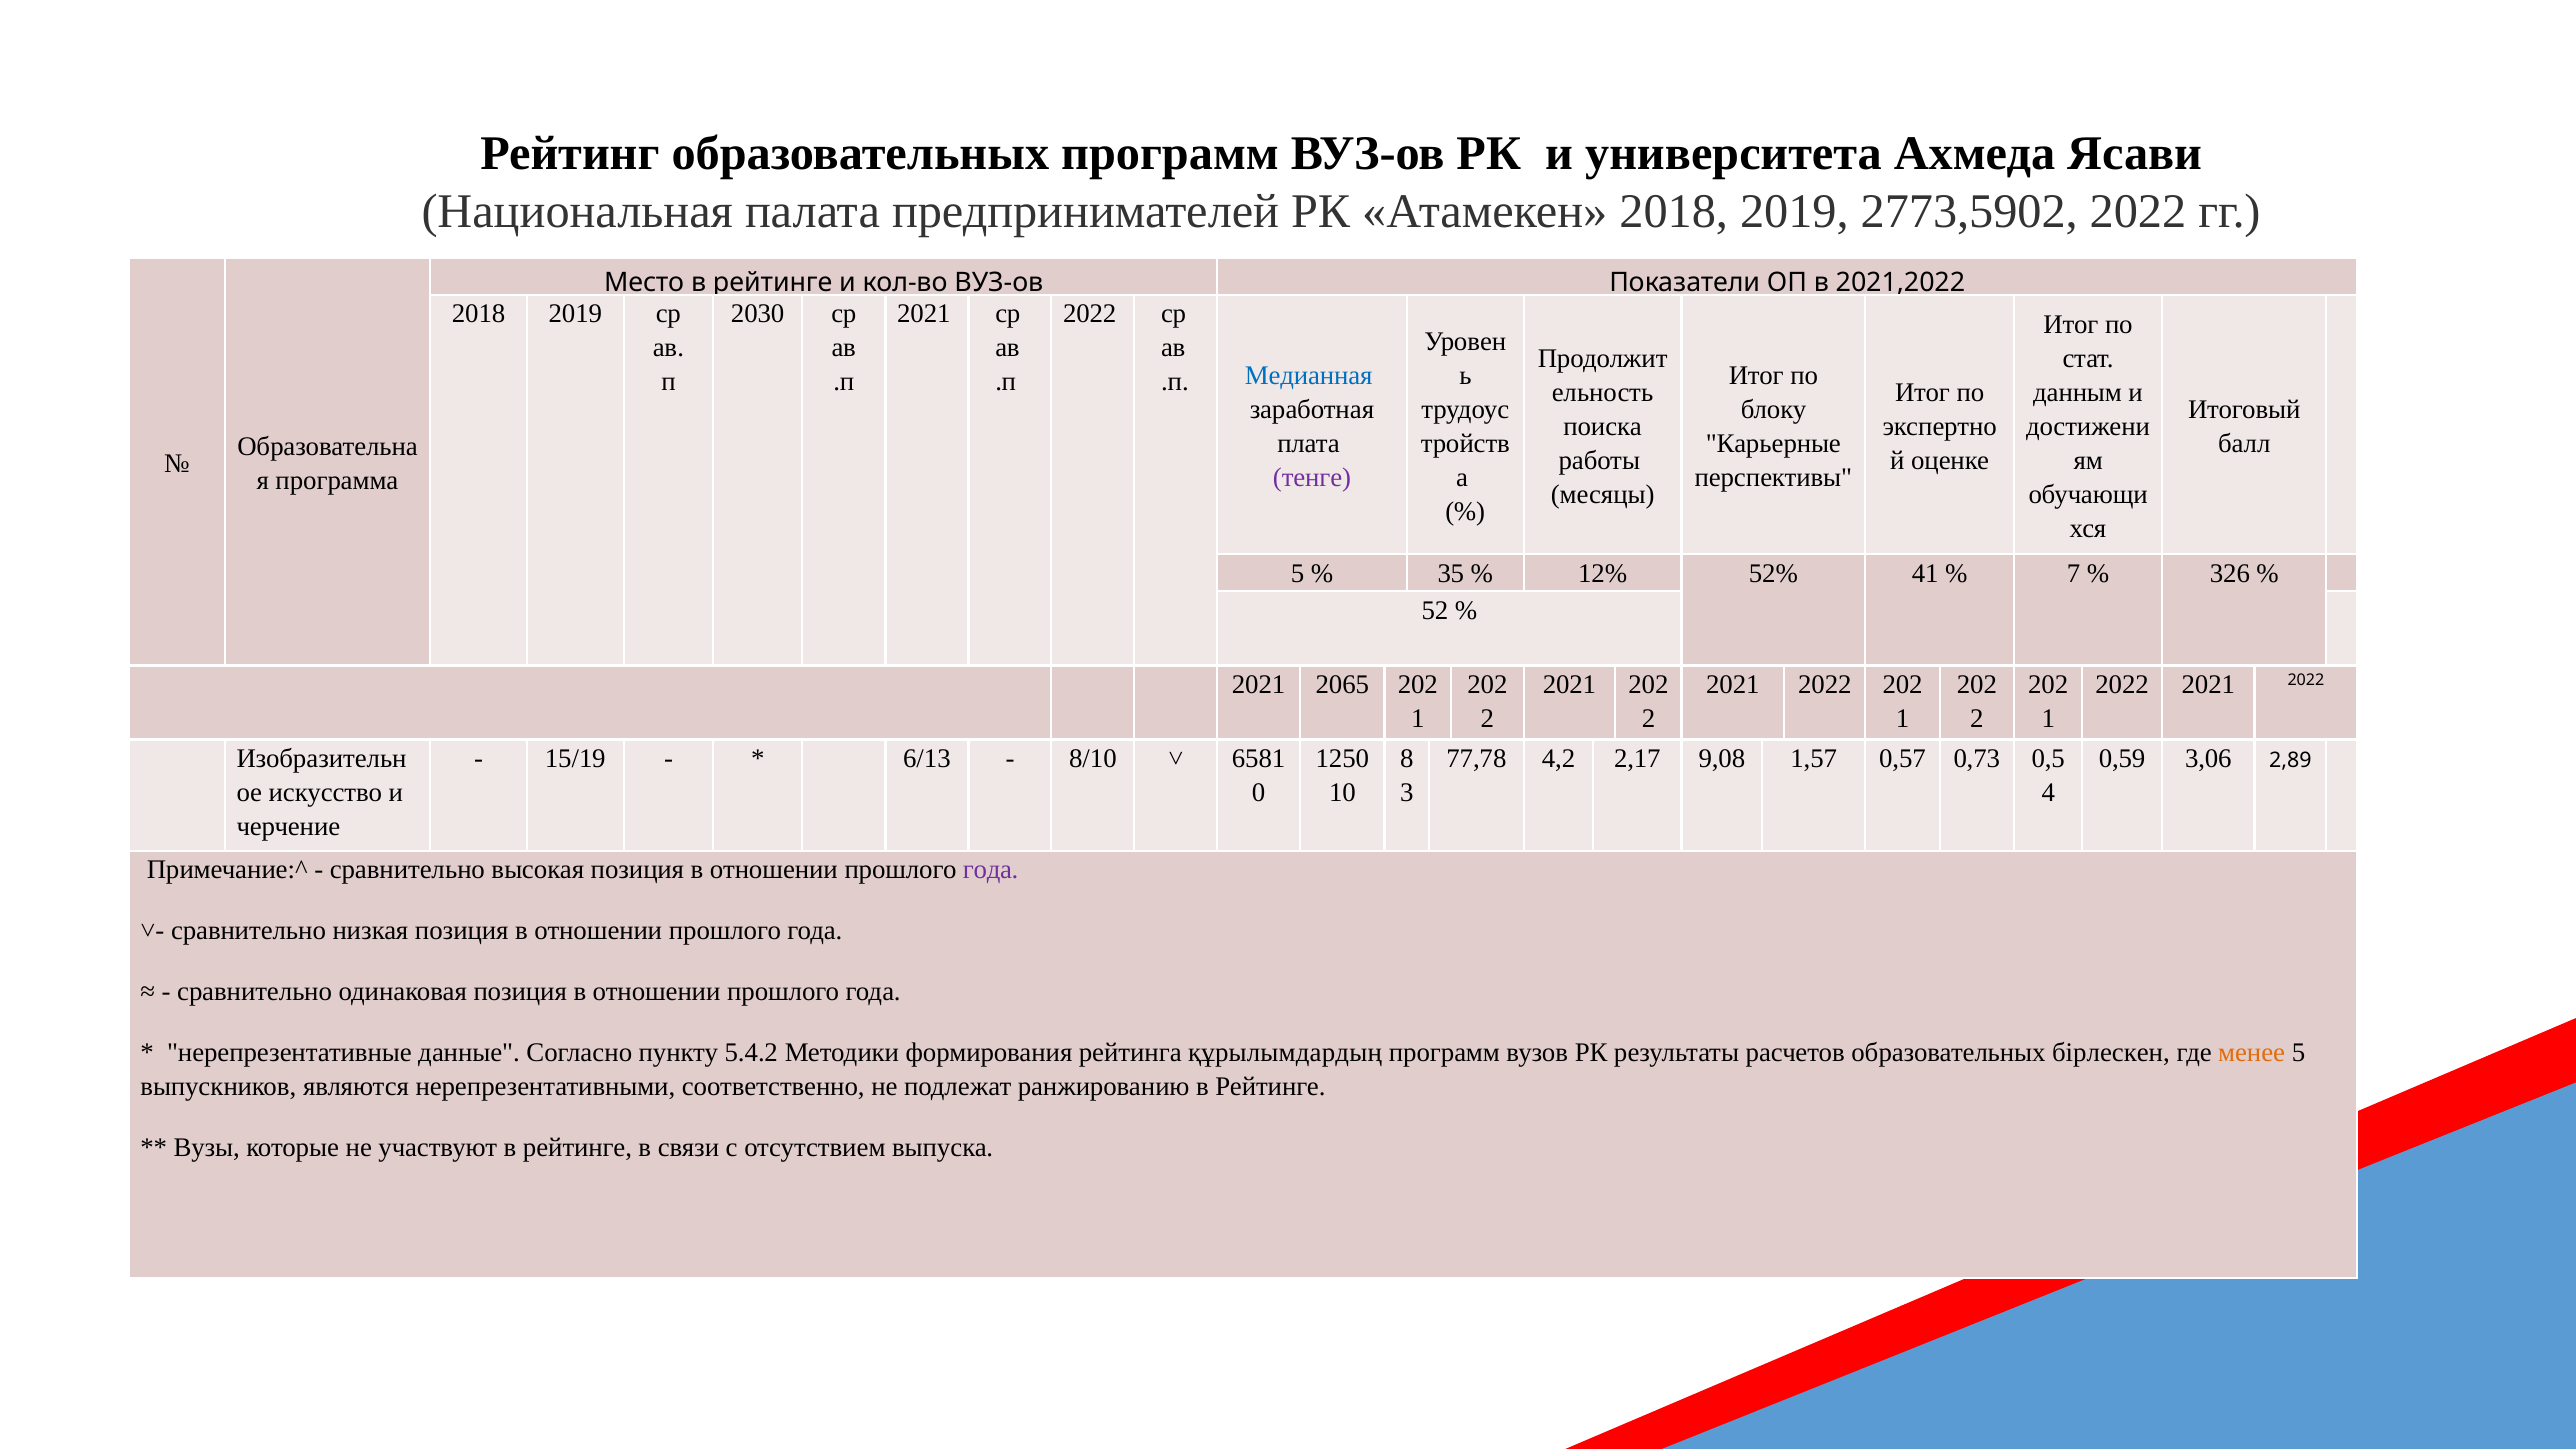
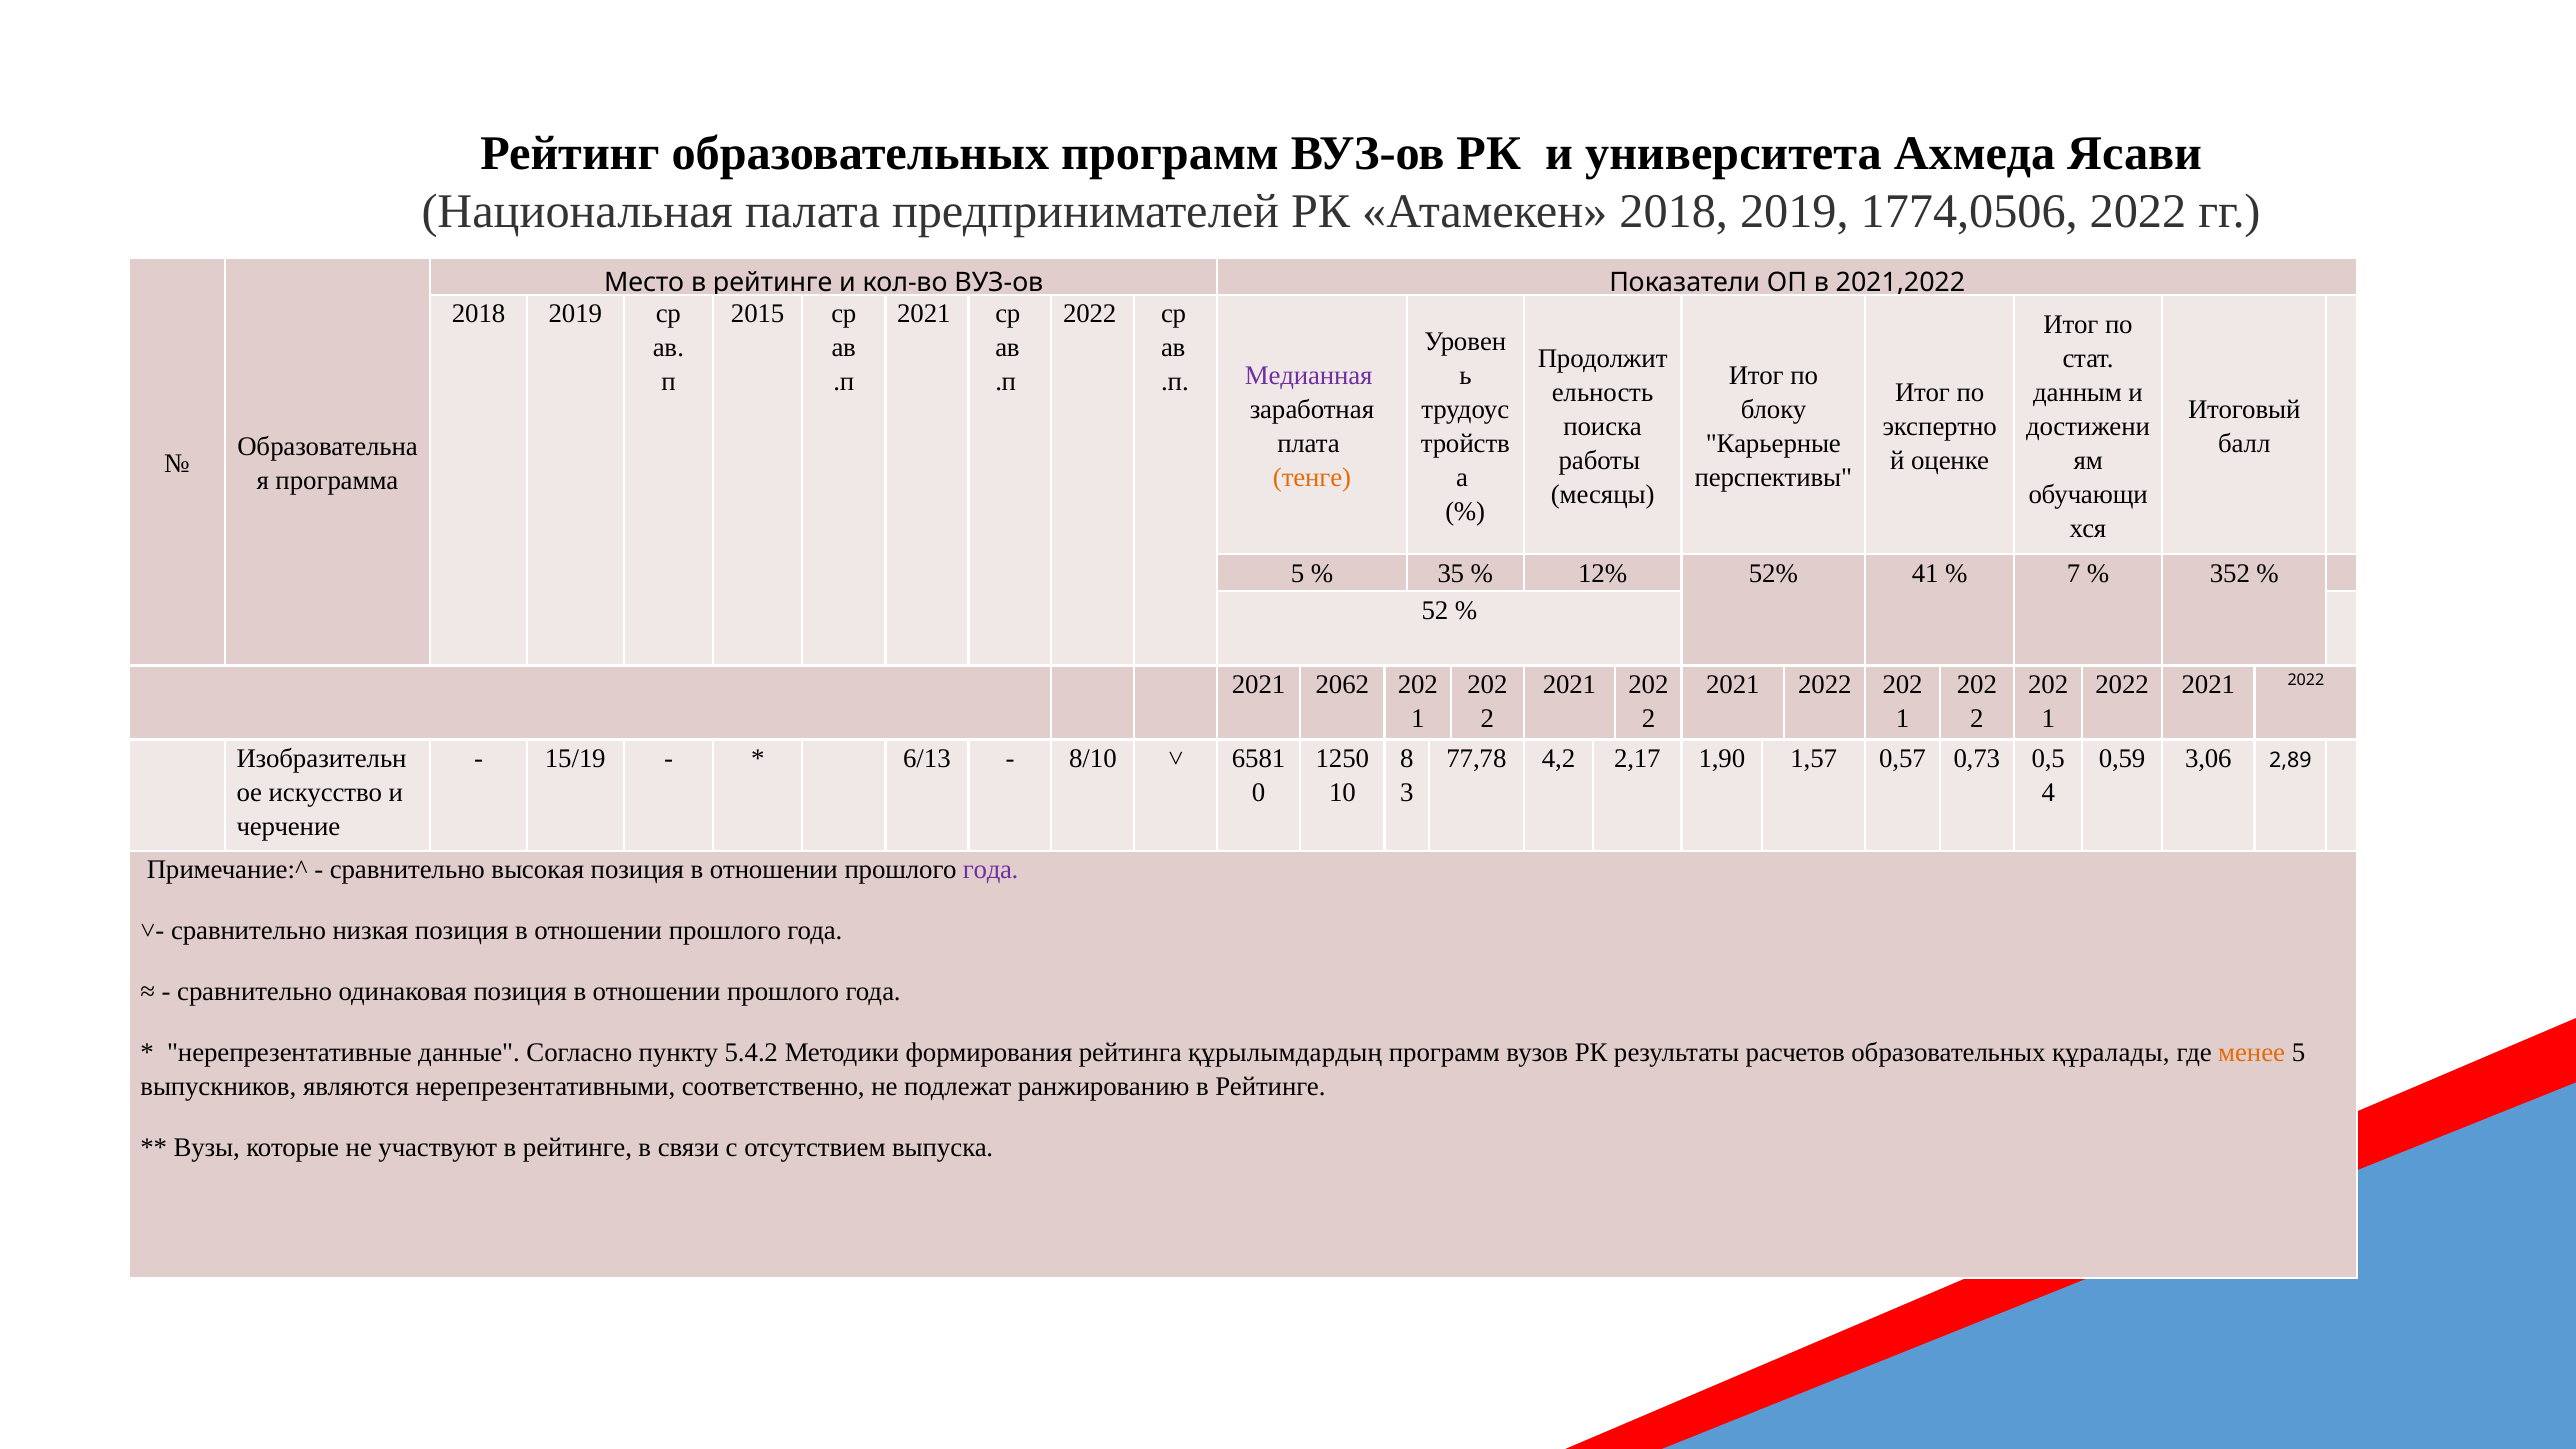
2773,5902: 2773,5902 -> 1774,0506
2030: 2030 -> 2015
Медианная colour: blue -> purple
тенге colour: purple -> orange
326: 326 -> 352
2065: 2065 -> 2062
9,08: 9,08 -> 1,90
бірлескен: бірлескен -> құралады
